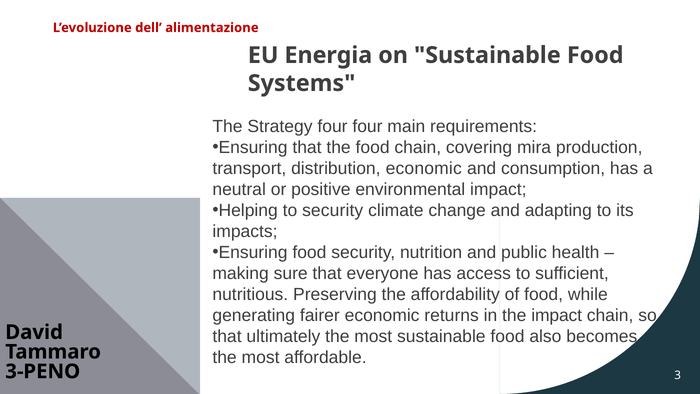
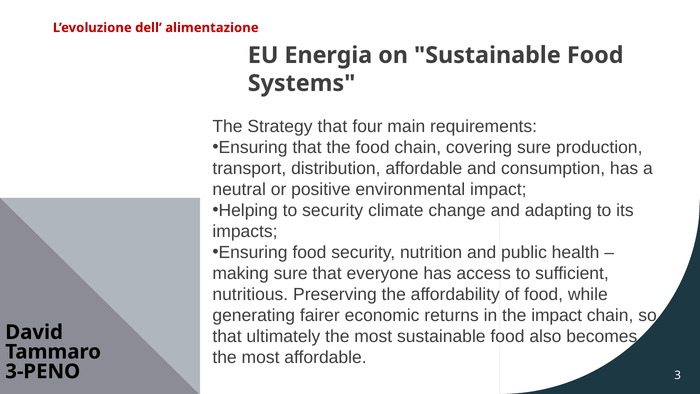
Strategy four: four -> that
covering mira: mira -> sure
distribution economic: economic -> affordable
